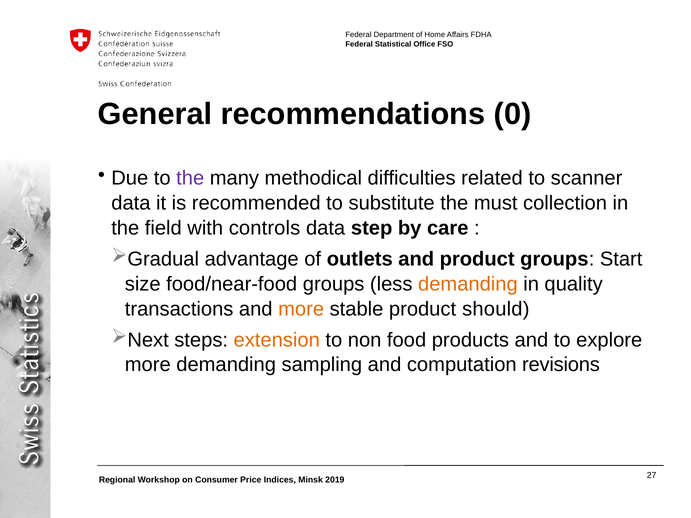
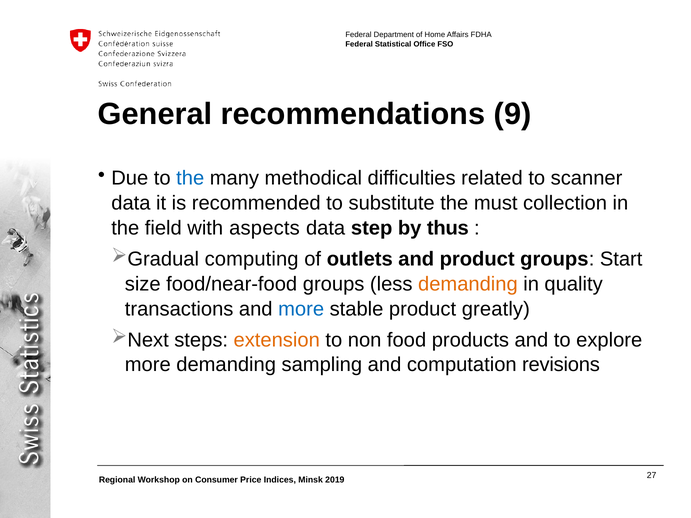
0: 0 -> 9
the at (190, 178) colour: purple -> blue
controls: controls -> aspects
care: care -> thus
advantage: advantage -> computing
more at (301, 309) colour: orange -> blue
should: should -> greatly
